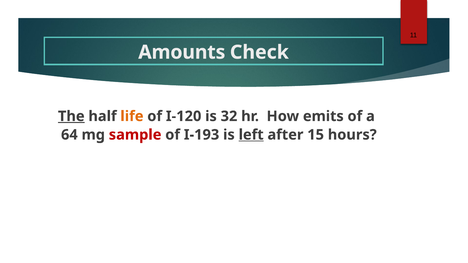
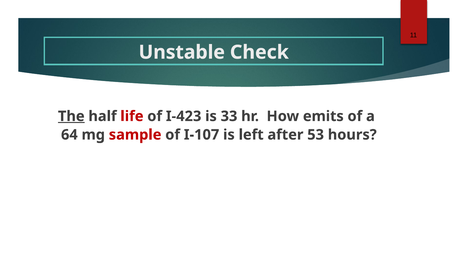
Amounts: Amounts -> Unstable
life colour: orange -> red
I-120: I-120 -> I-423
32: 32 -> 33
I-193: I-193 -> I-107
left underline: present -> none
15: 15 -> 53
